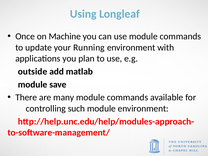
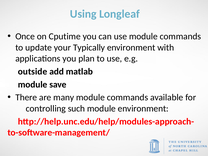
Machine: Machine -> Cputime
Running: Running -> Typically
